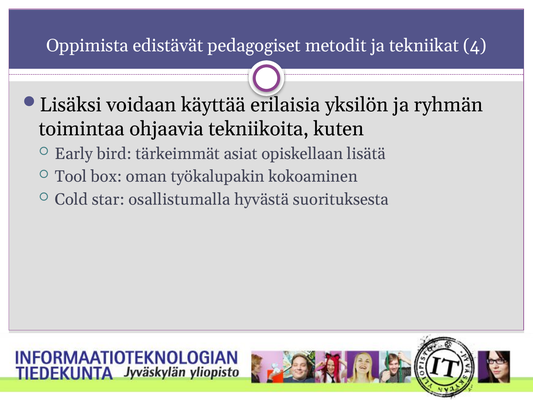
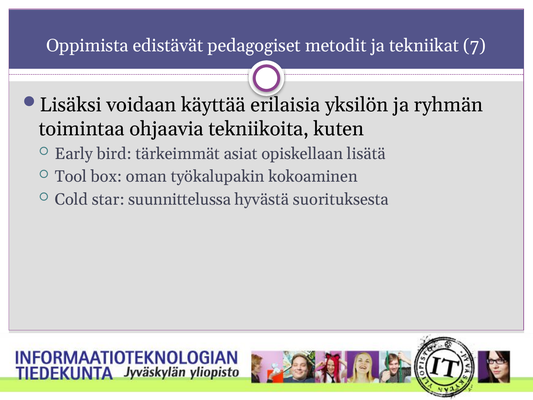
4: 4 -> 7
osallistumalla: osallistumalla -> suunnittelussa
